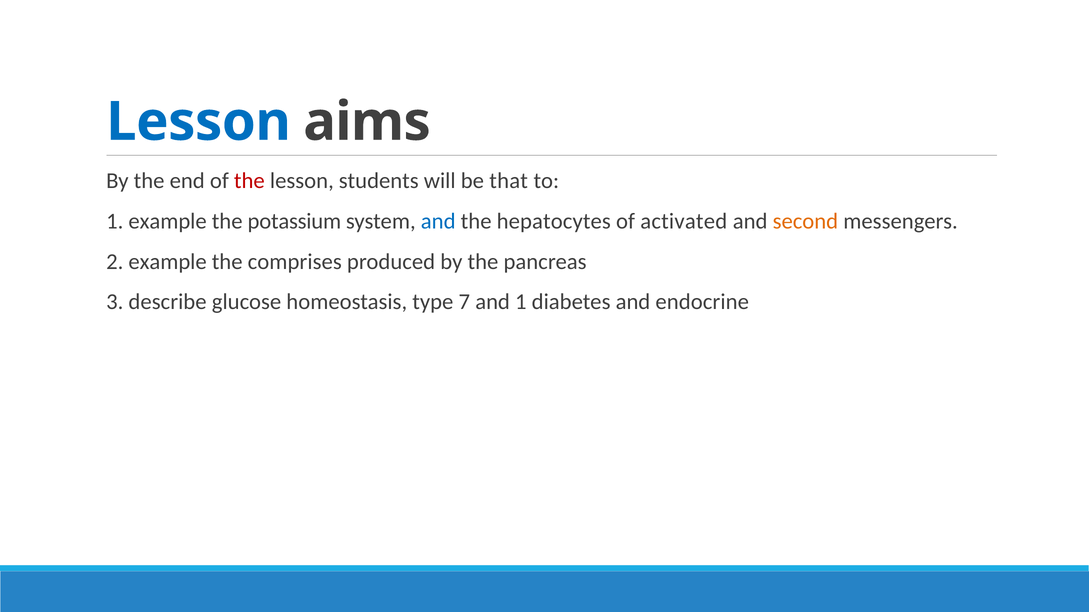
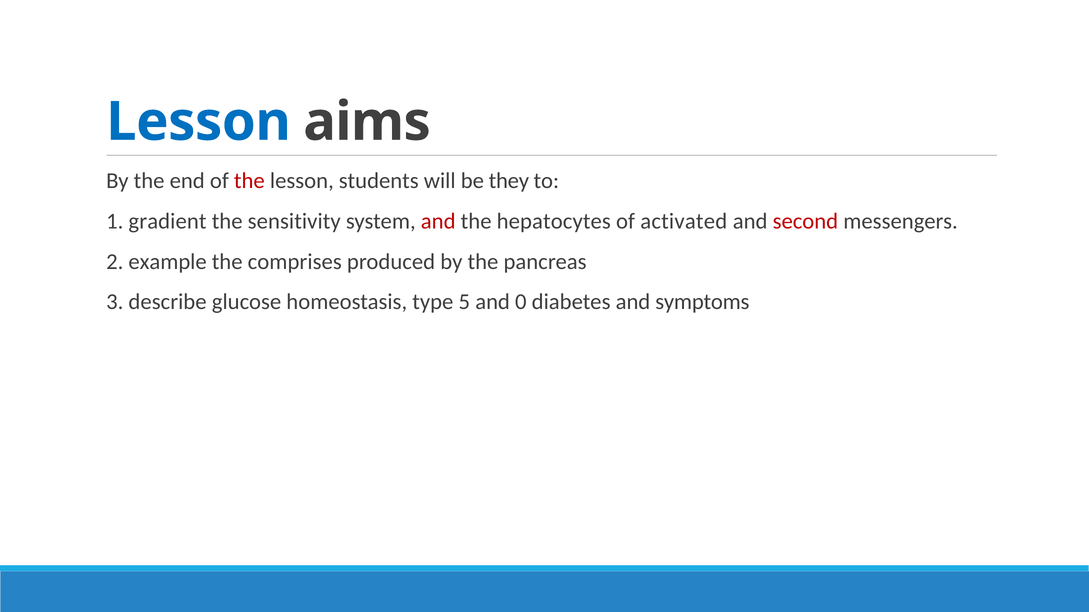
that: that -> they
1 example: example -> gradient
potassium: potassium -> sensitivity
and at (438, 221) colour: blue -> red
second colour: orange -> red
7: 7 -> 5
and 1: 1 -> 0
endocrine: endocrine -> symptoms
